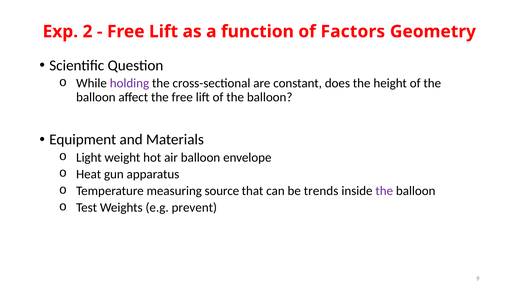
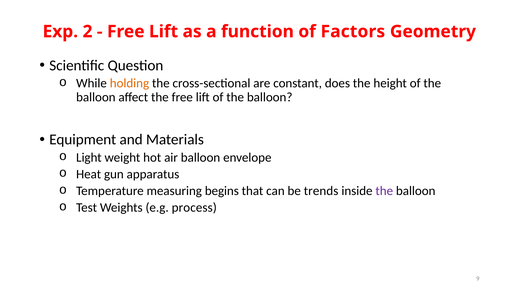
holding colour: purple -> orange
source: source -> begins
prevent: prevent -> process
